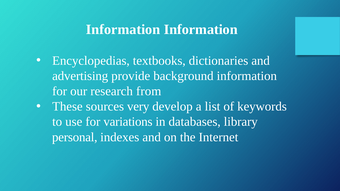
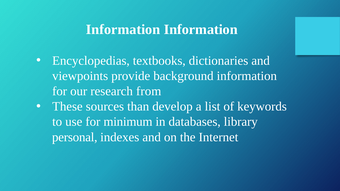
advertising: advertising -> viewpoints
very: very -> than
variations: variations -> minimum
